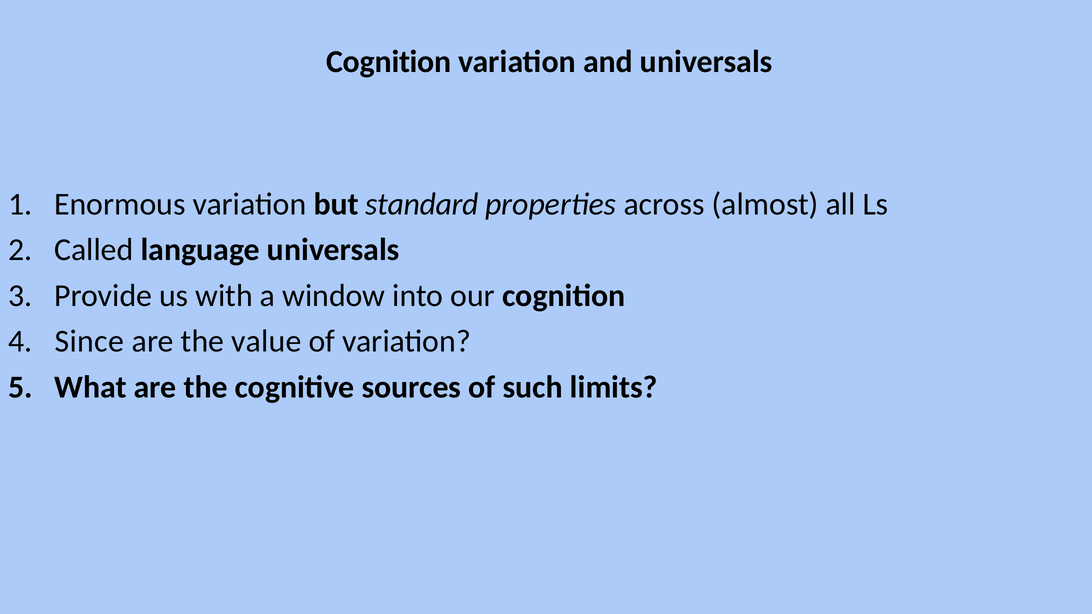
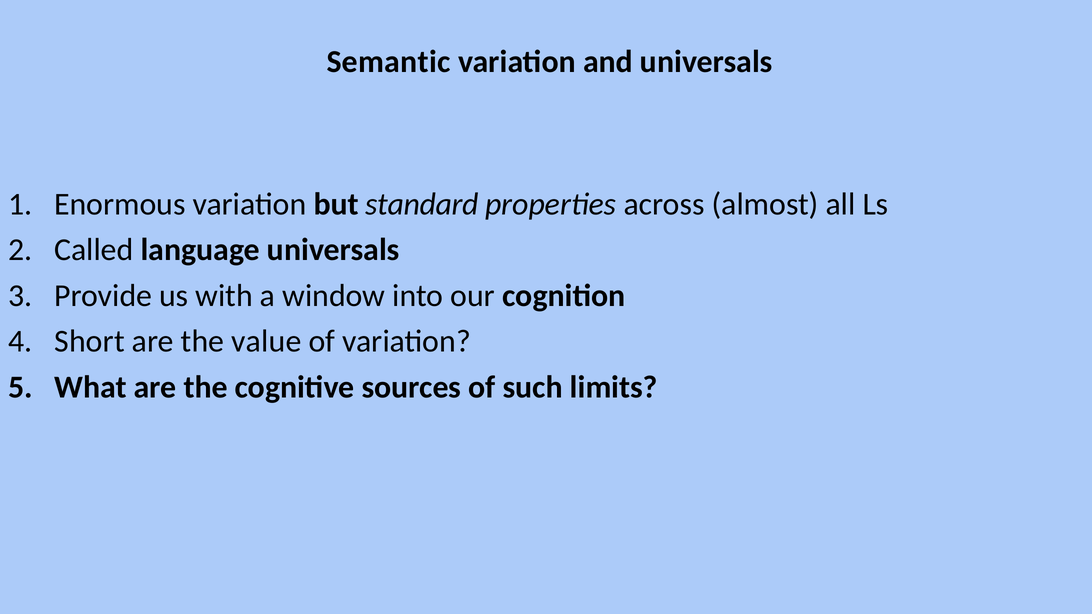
Cognition at (389, 62): Cognition -> Semantic
Since: Since -> Short
